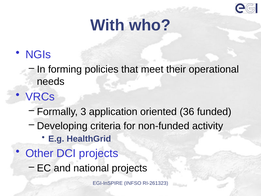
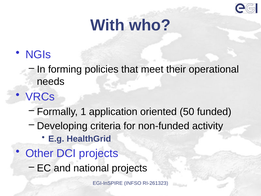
3: 3 -> 1
36: 36 -> 50
